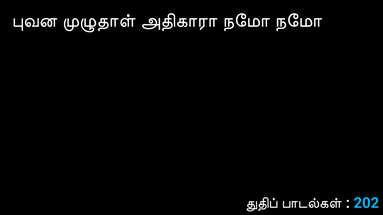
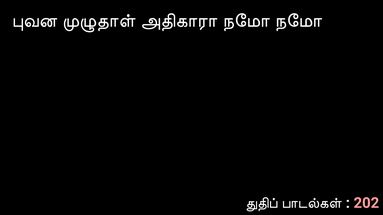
202 colour: light blue -> pink
